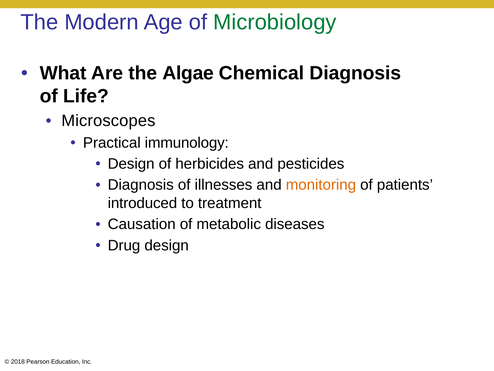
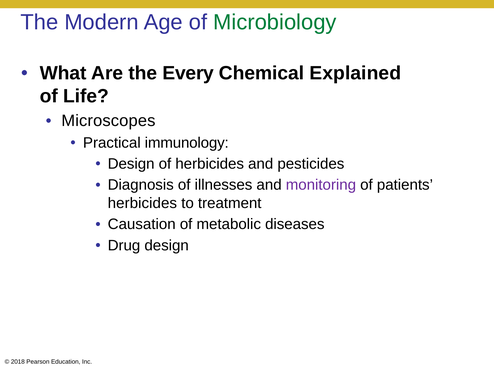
Algae: Algae -> Every
Chemical Diagnosis: Diagnosis -> Explained
monitoring colour: orange -> purple
introduced at (142, 203): introduced -> herbicides
